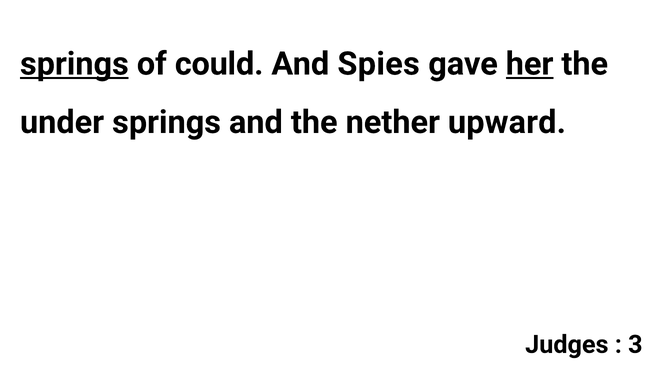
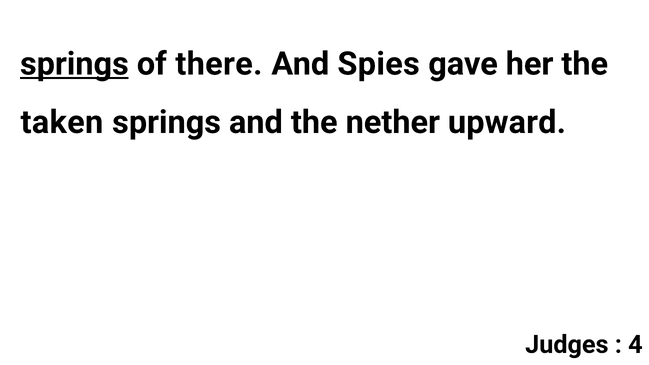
could: could -> there
her underline: present -> none
under: under -> taken
3: 3 -> 4
